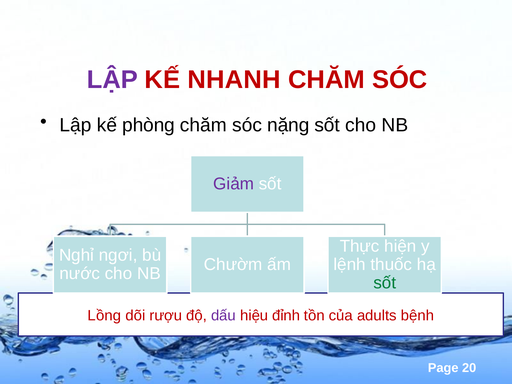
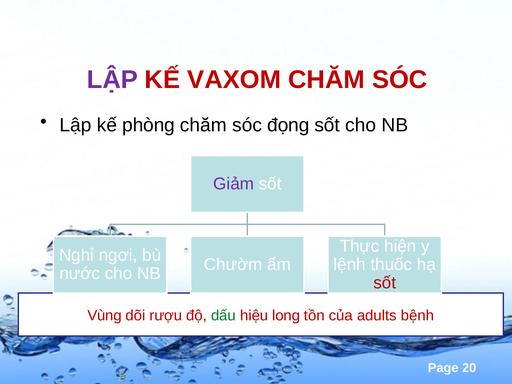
NHANH: NHANH -> VAXOM
nặng: nặng -> đọng
sốt at (385, 283) colour: green -> red
Lồng: Lồng -> Vùng
dấu colour: purple -> green
đỉnh: đỉnh -> long
